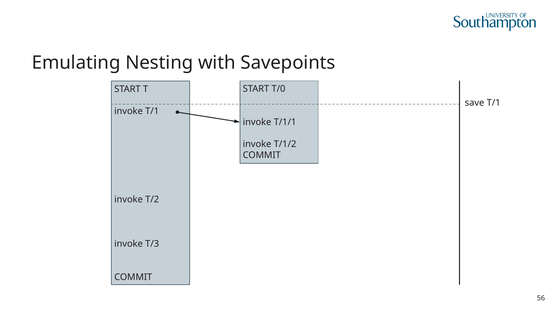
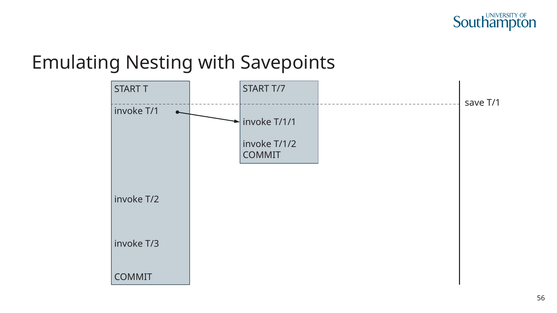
T/0: T/0 -> T/7
